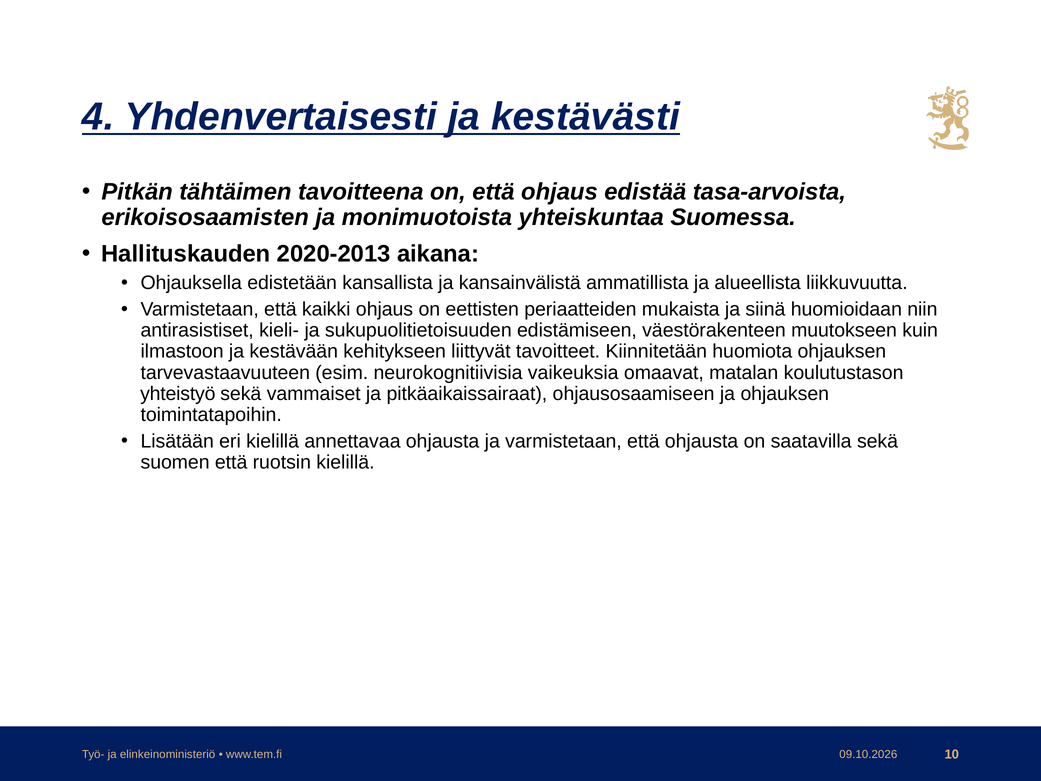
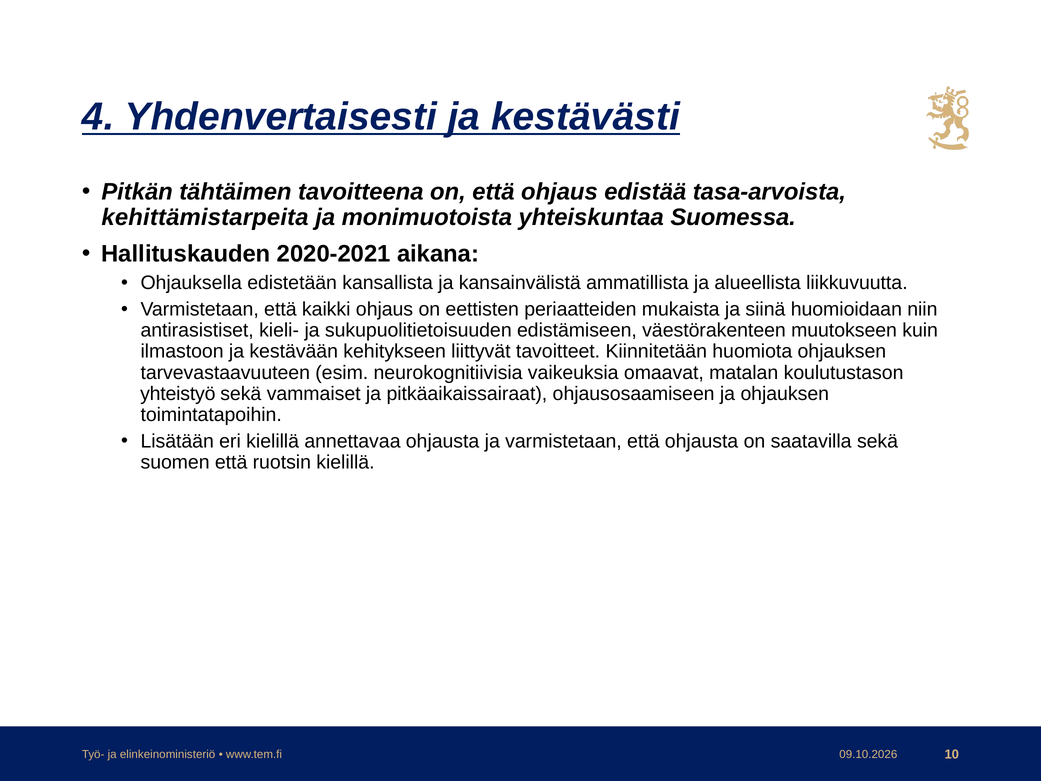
erikoisosaamisten: erikoisosaamisten -> kehittämistarpeita
2020-2013: 2020-2013 -> 2020-2021
